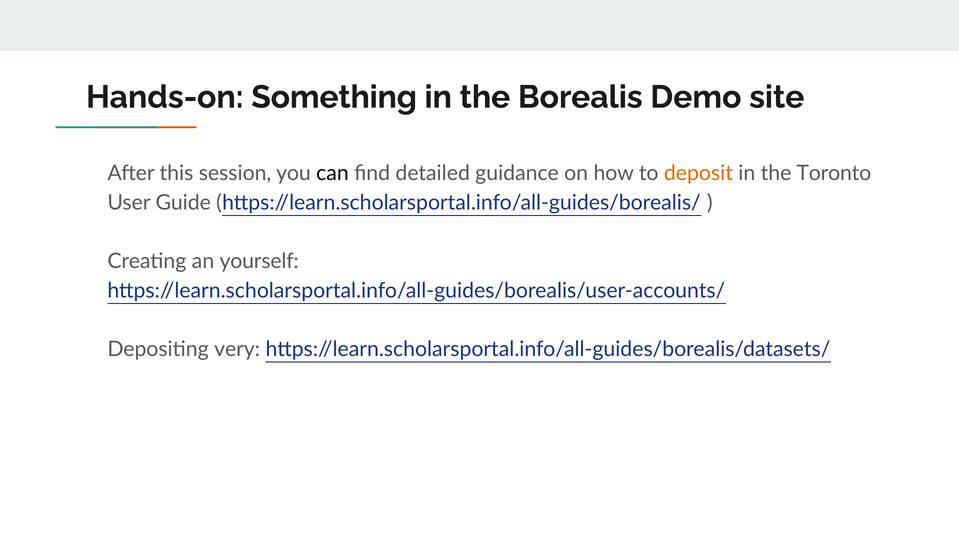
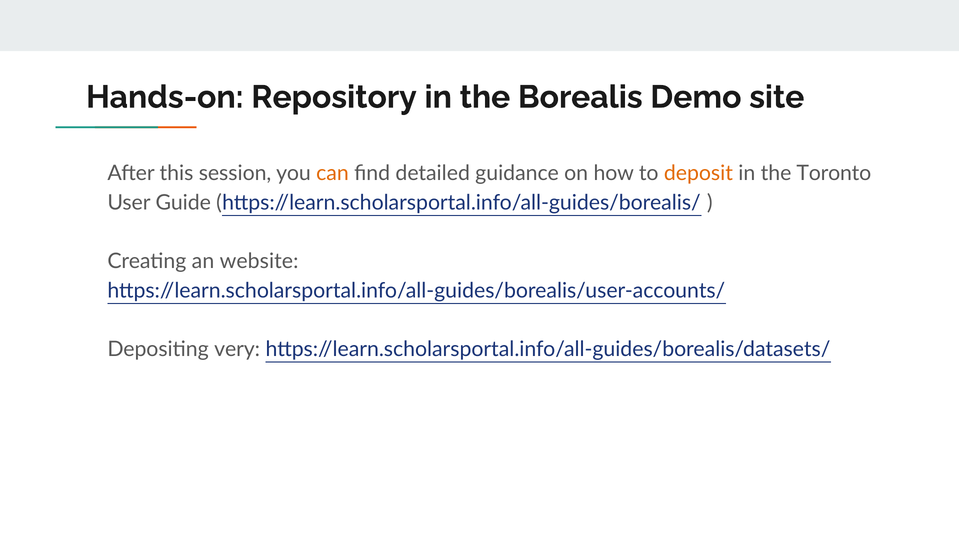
Something: Something -> Repository
can colour: black -> orange
yourself: yourself -> website
